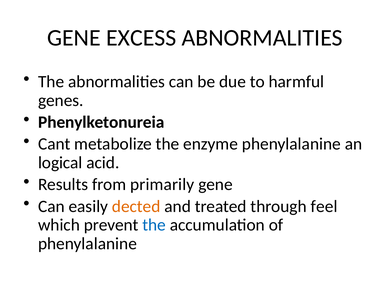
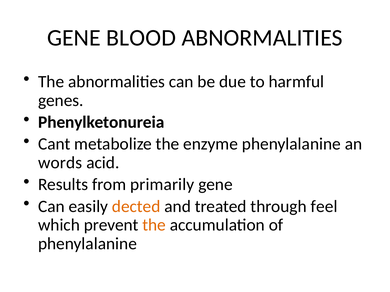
EXCESS: EXCESS -> BLOOD
logical: logical -> words
the at (154, 225) colour: blue -> orange
